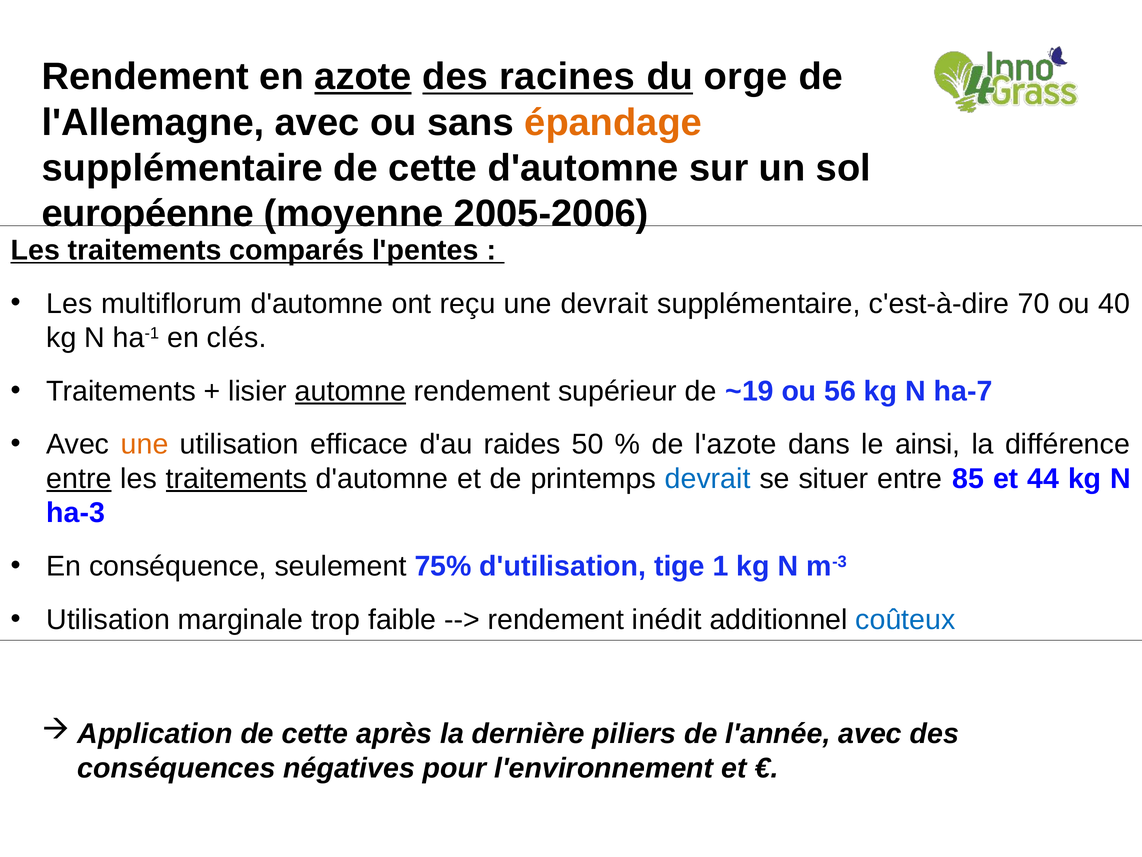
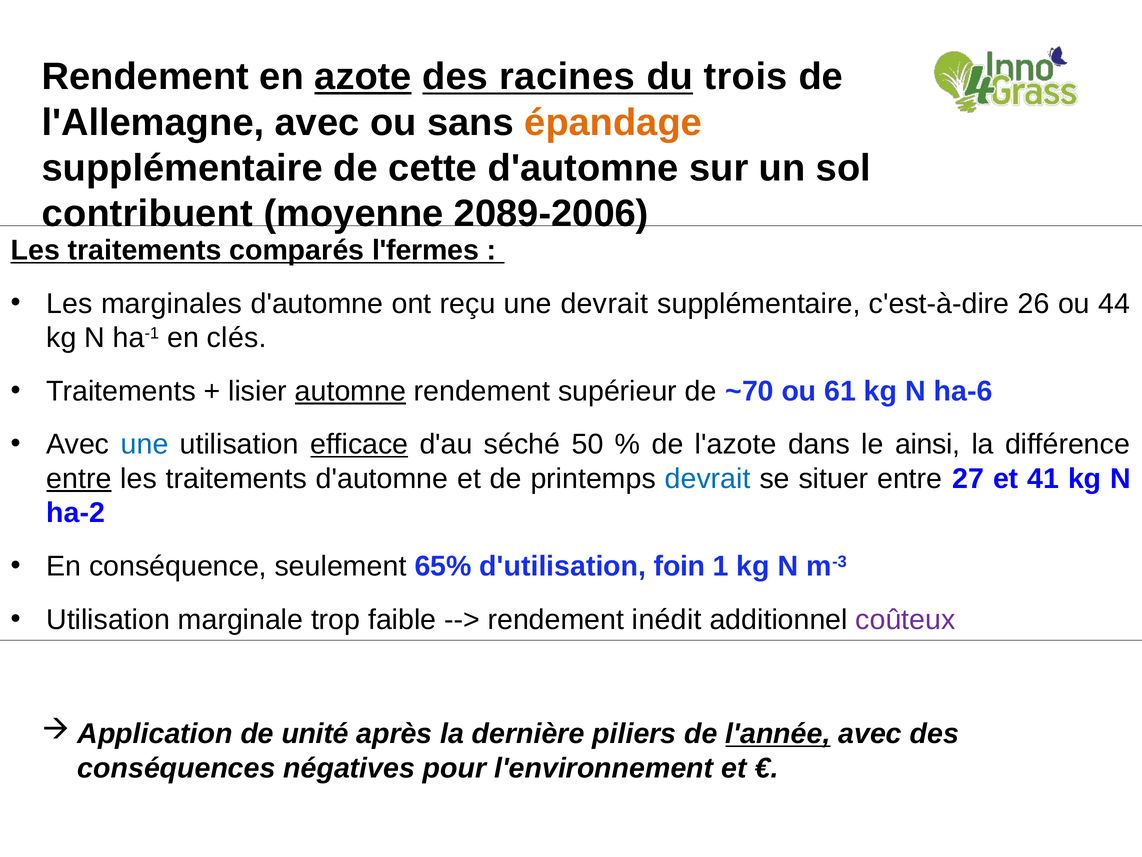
orge: orge -> trois
européenne: européenne -> contribuent
2005-2006: 2005-2006 -> 2089-2006
l'pentes: l'pentes -> l'fermes
multiflorum: multiflorum -> marginales
70: 70 -> 26
40: 40 -> 44
~19: ~19 -> ~70
56: 56 -> 61
ha-7: ha-7 -> ha-6
une at (145, 444) colour: orange -> blue
efficace underline: none -> present
raides: raides -> séché
traitements at (236, 478) underline: present -> none
85: 85 -> 27
44: 44 -> 41
ha-3: ha-3 -> ha-2
75%: 75% -> 65%
tige: tige -> foin
coûteux colour: blue -> purple
Application de cette: cette -> unité
l'année underline: none -> present
